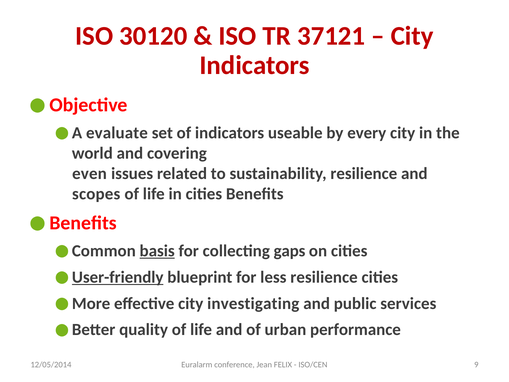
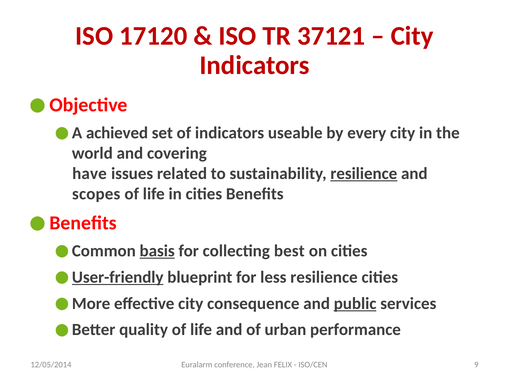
30120: 30120 -> 17120
evaluate: evaluate -> achieved
even: even -> have
resilience at (364, 173) underline: none -> present
gaps: gaps -> best
investigating: investigating -> consequence
public underline: none -> present
